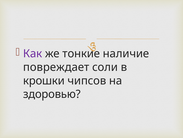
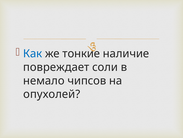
Как colour: purple -> blue
крошки: крошки -> немало
здоровью: здоровью -> опухолей
